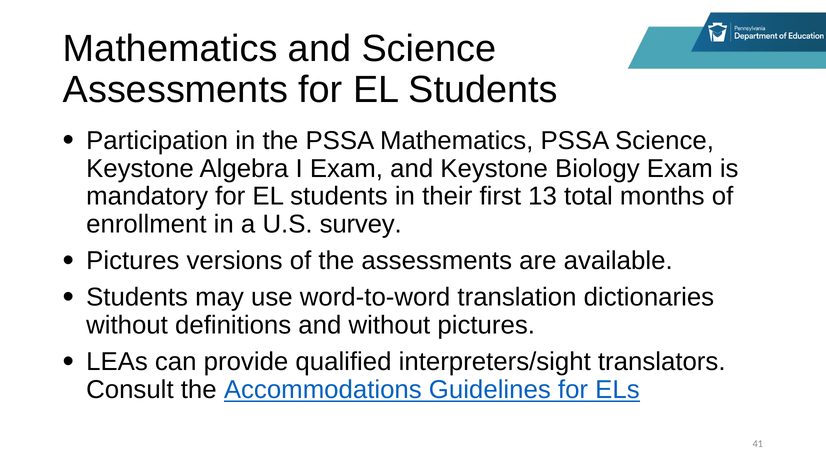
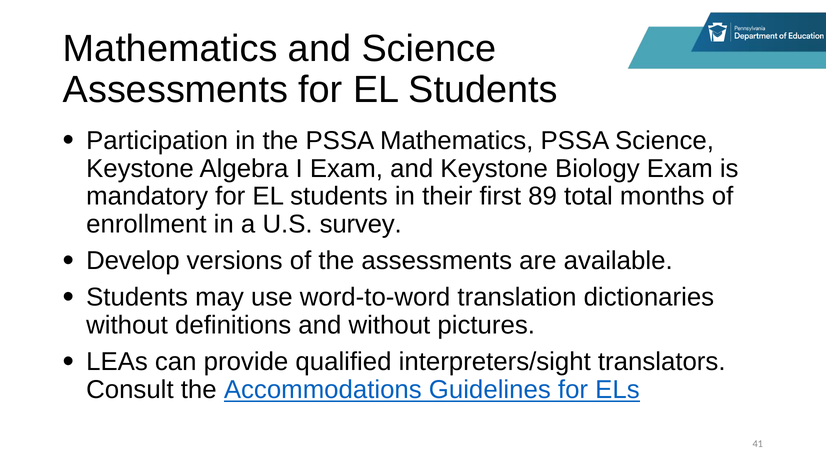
13: 13 -> 89
Pictures at (133, 261): Pictures -> Develop
